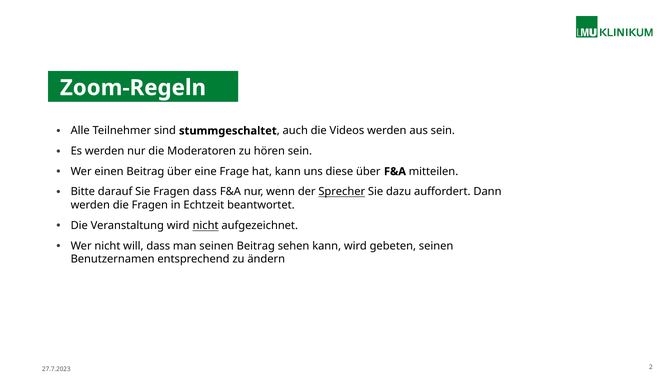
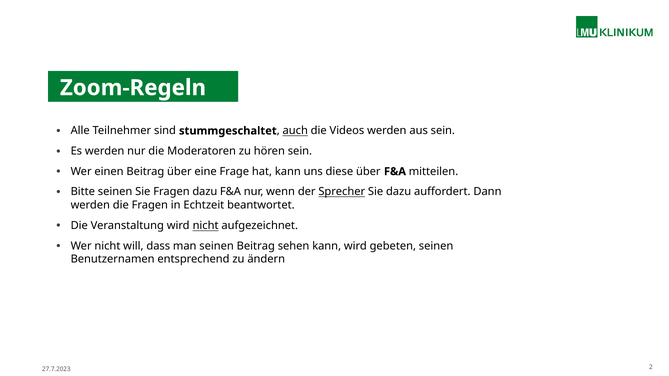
auch underline: none -> present
Bitte darauf: darauf -> seinen
Fragen dass: dass -> dazu
